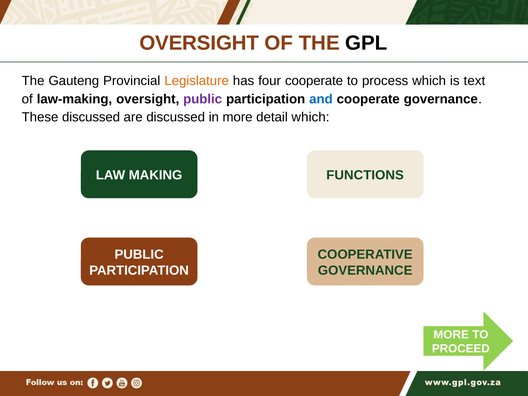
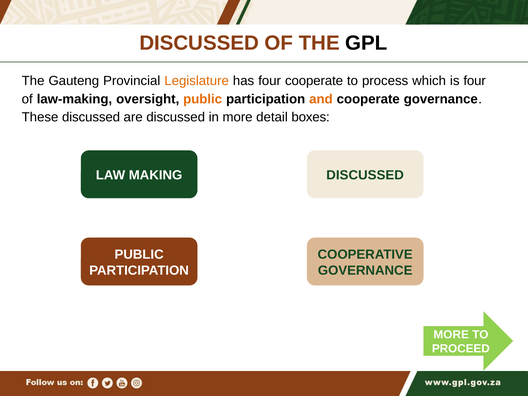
OVERSIGHT at (199, 43): OVERSIGHT -> DISCUSSED
is text: text -> four
public at (203, 99) colour: purple -> orange
and colour: blue -> orange
detail which: which -> boxes
FUNCTIONS at (365, 175): FUNCTIONS -> DISCUSSED
